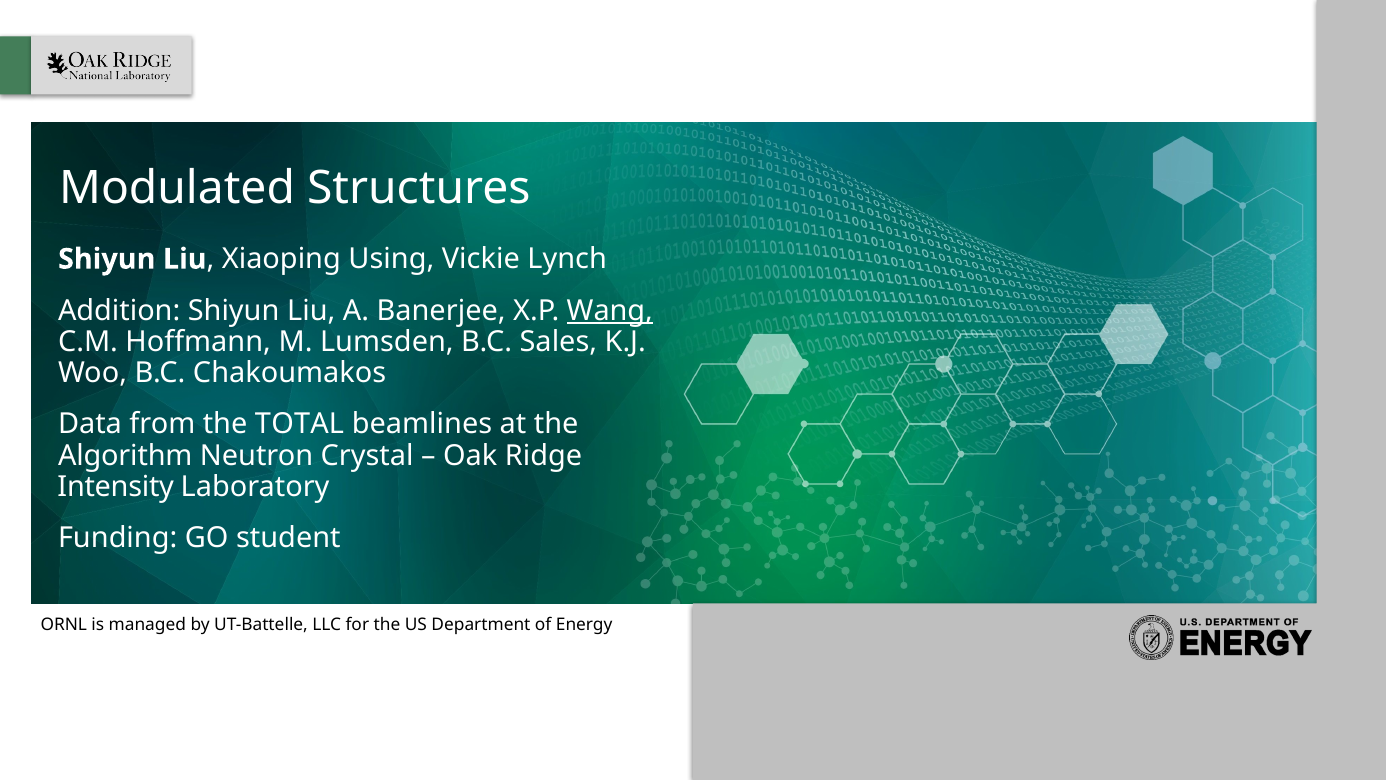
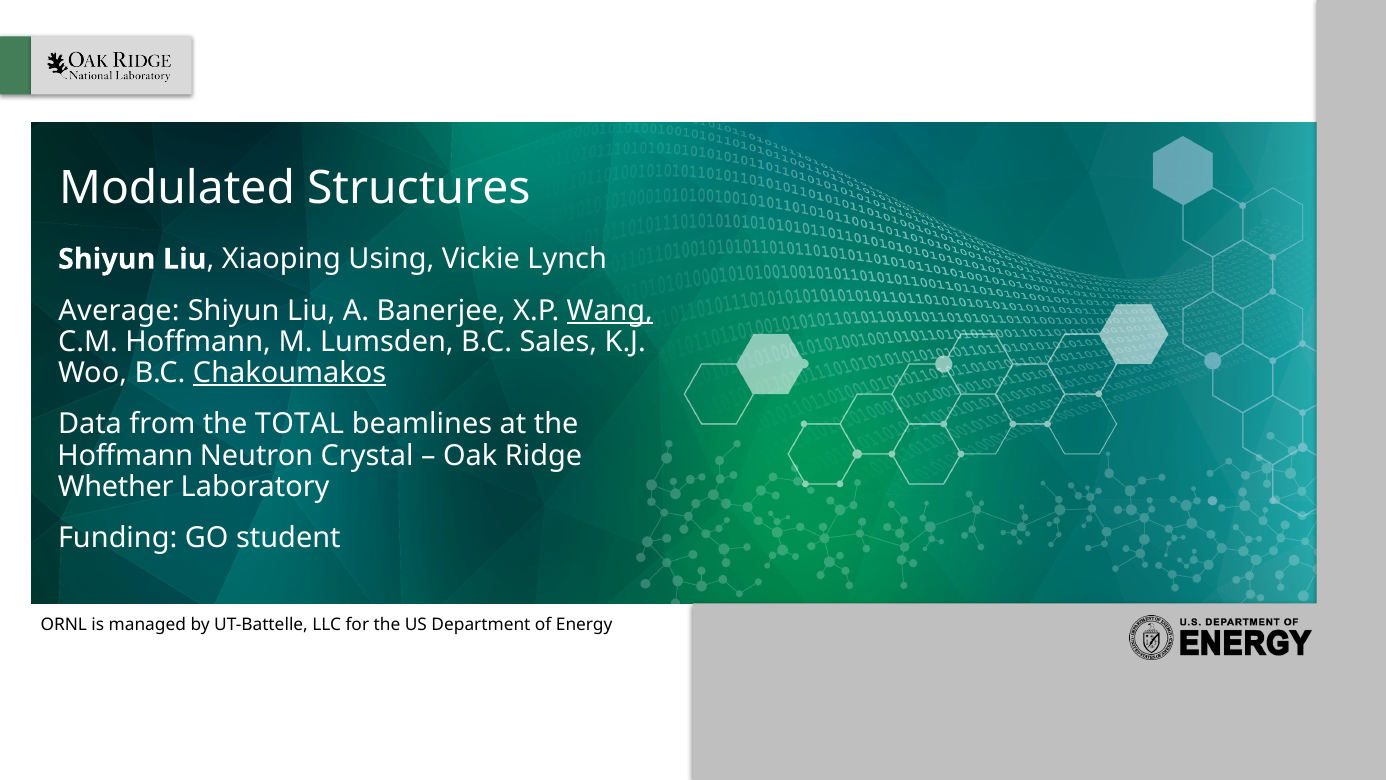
Addition: Addition -> Average
Chakoumakos underline: none -> present
Algorithm at (125, 455): Algorithm -> Hoffmann
Intensity: Intensity -> Whether
